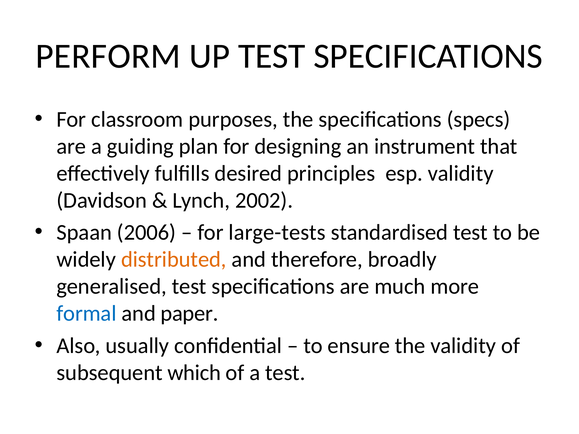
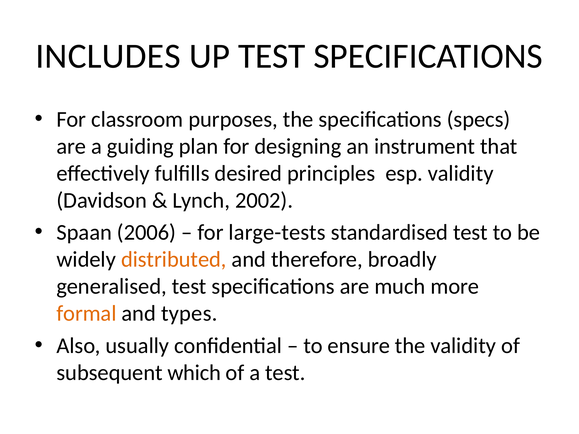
PERFORM: PERFORM -> INCLUDES
formal colour: blue -> orange
paper: paper -> types
